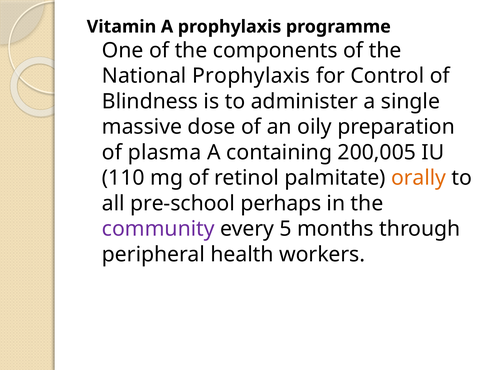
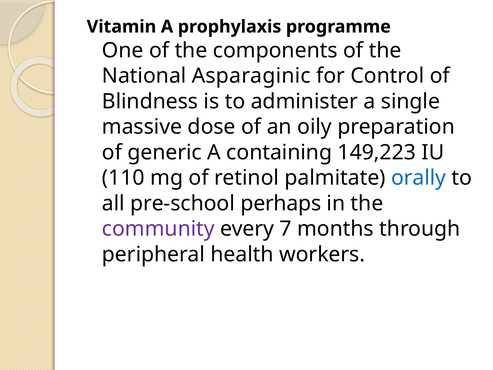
National Prophylaxis: Prophylaxis -> Asparaginic
plasma: plasma -> generic
200,005: 200,005 -> 149,223
orally colour: orange -> blue
5: 5 -> 7
